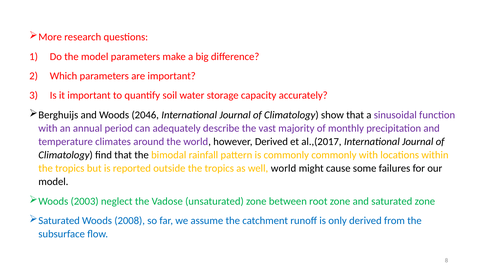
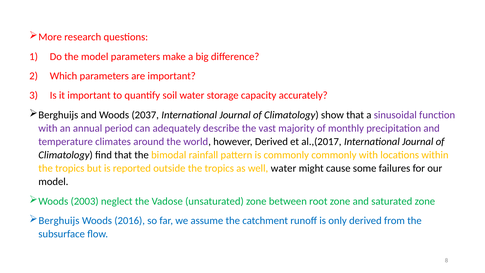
2046: 2046 -> 2037
well world: world -> water
Saturated at (59, 221): Saturated -> Berghuijs
2008: 2008 -> 2016
